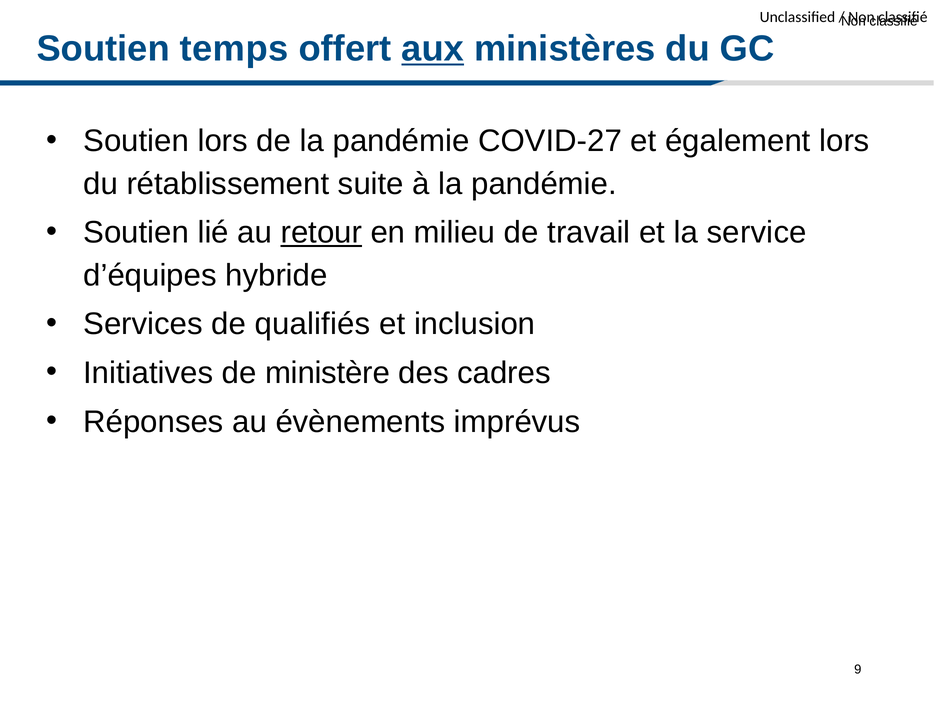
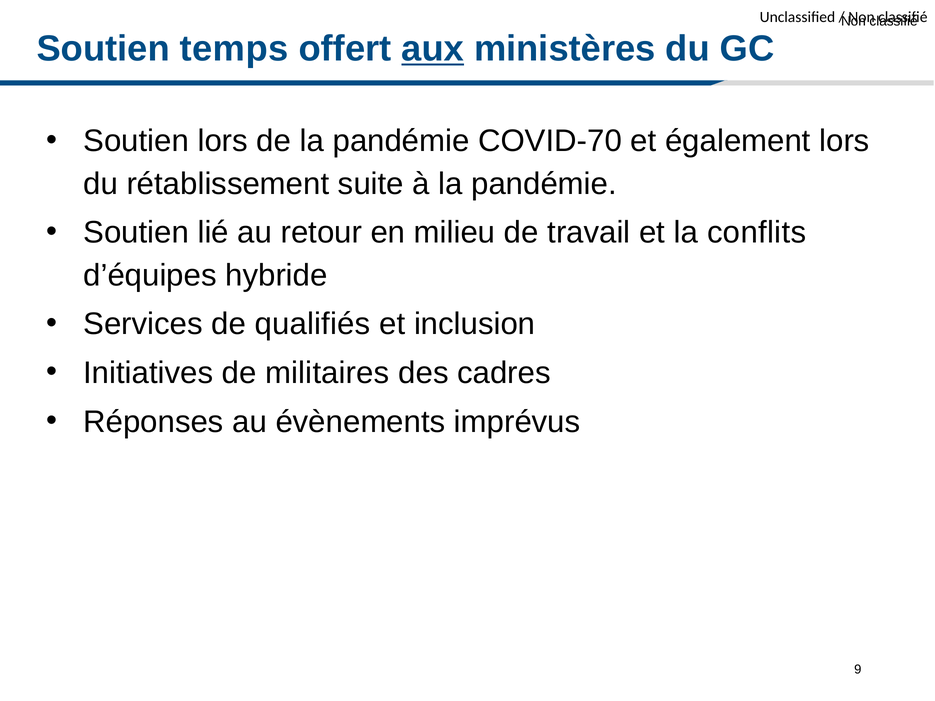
COVID-27: COVID-27 -> COVID-70
retour underline: present -> none
service: service -> conflits
ministère: ministère -> militaires
